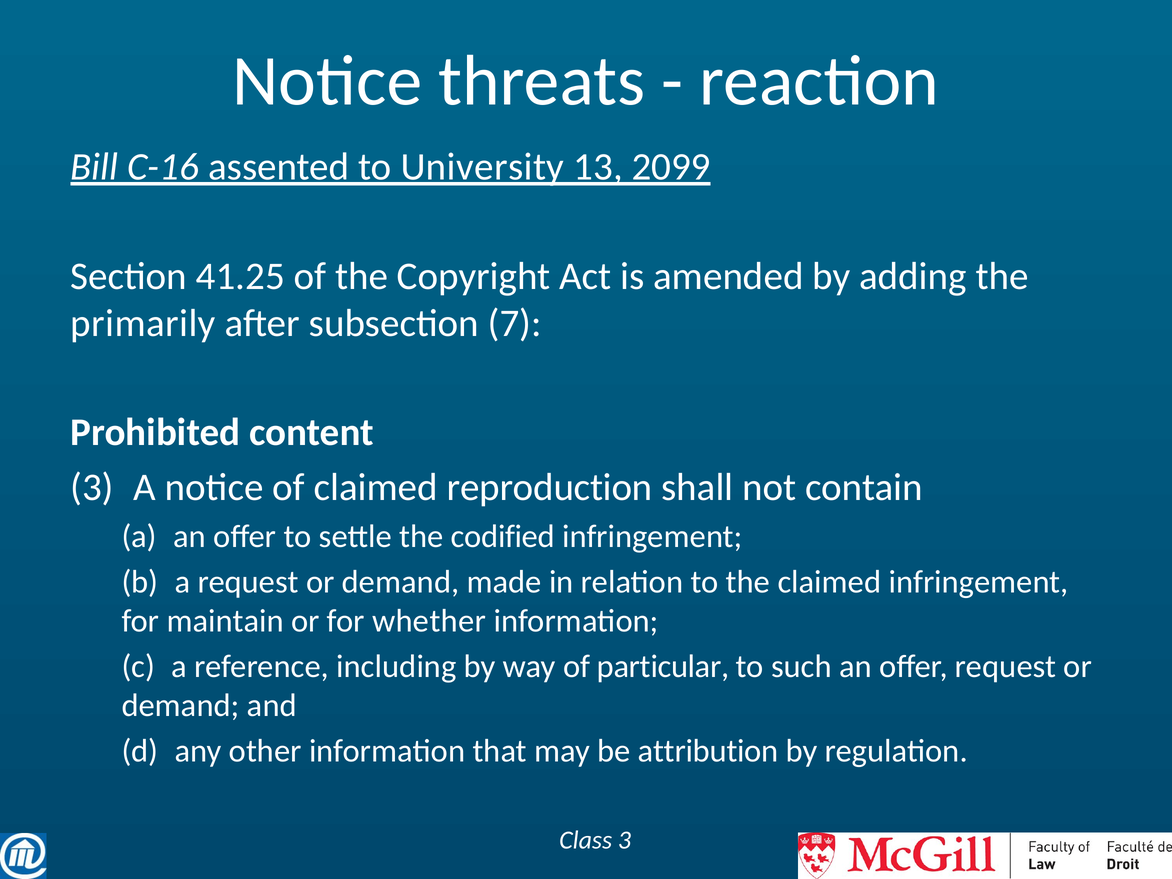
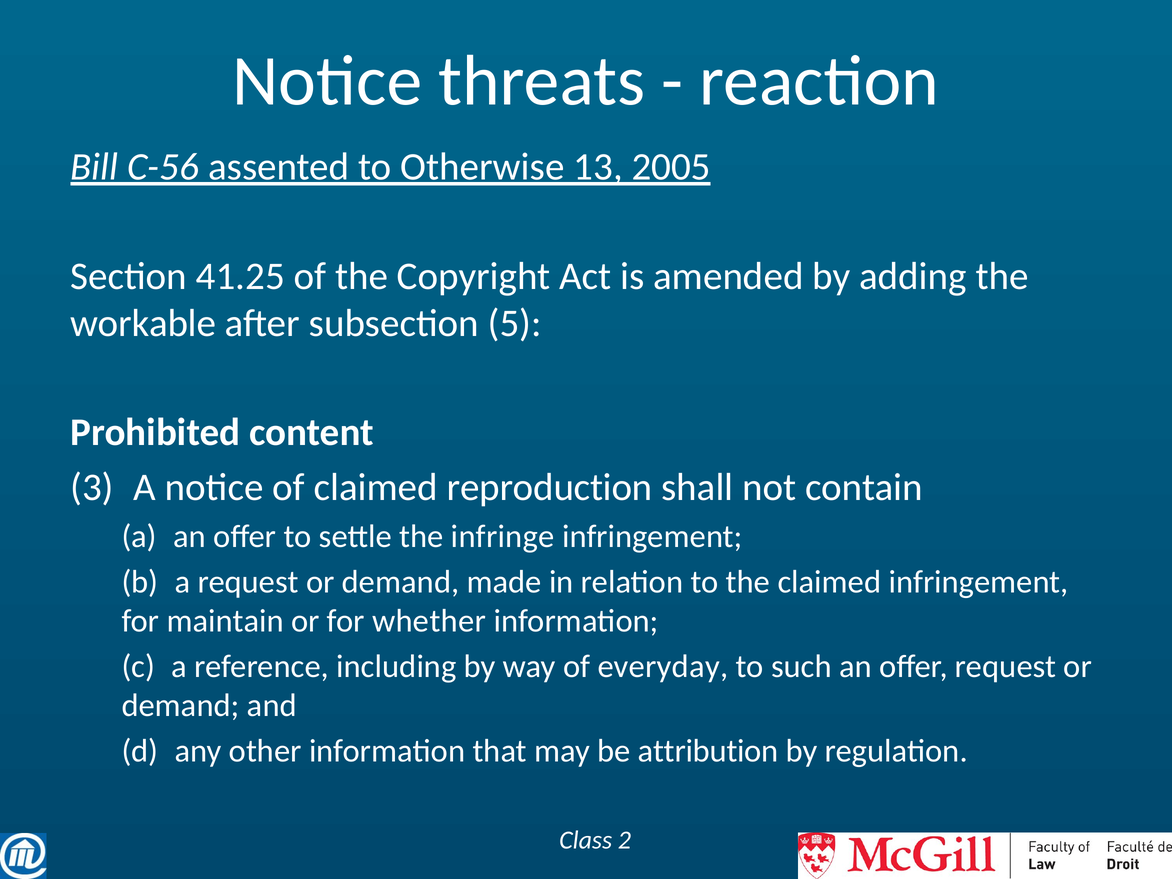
C-16: C-16 -> C-56
University: University -> Otherwise
2099: 2099 -> 2005
primarily: primarily -> workable
7: 7 -> 5
codified: codified -> infringe
particular: particular -> everyday
Class 3: 3 -> 2
